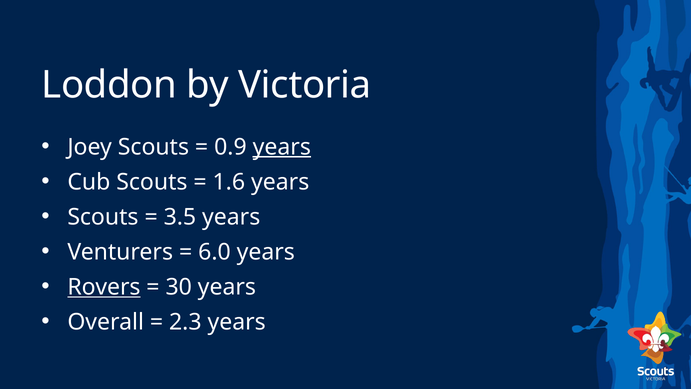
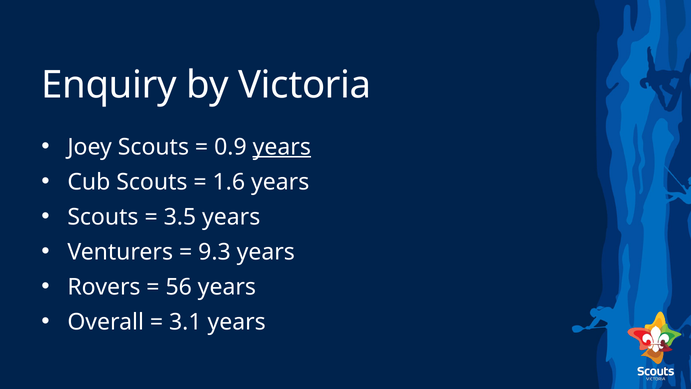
Loddon: Loddon -> Enquiry
6.0: 6.0 -> 9.3
Rovers underline: present -> none
30: 30 -> 56
2.3: 2.3 -> 3.1
